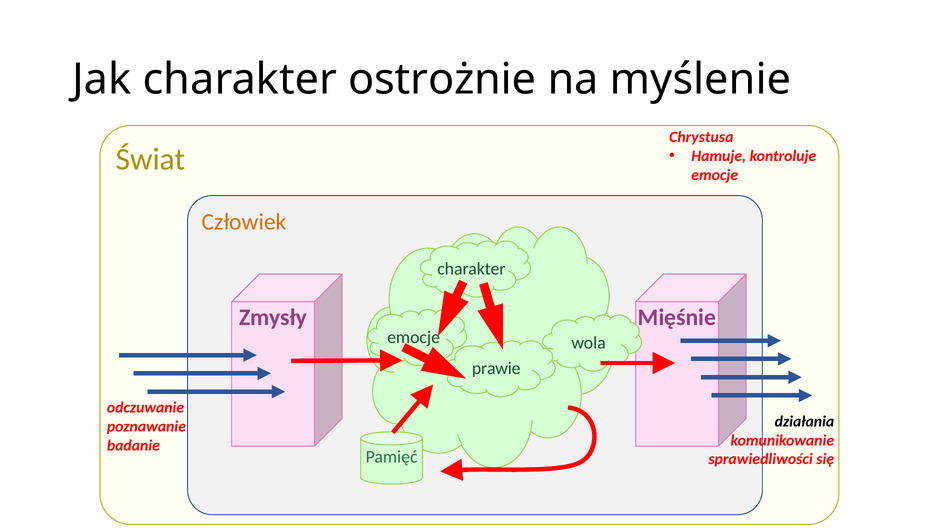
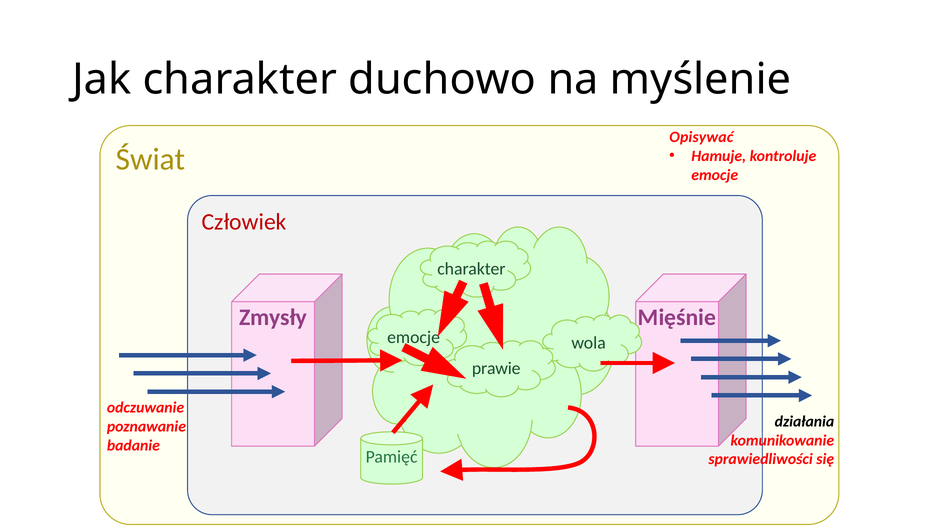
ostrożnie: ostrożnie -> duchowo
Chrystusa: Chrystusa -> Opisywać
Człowiek colour: orange -> red
